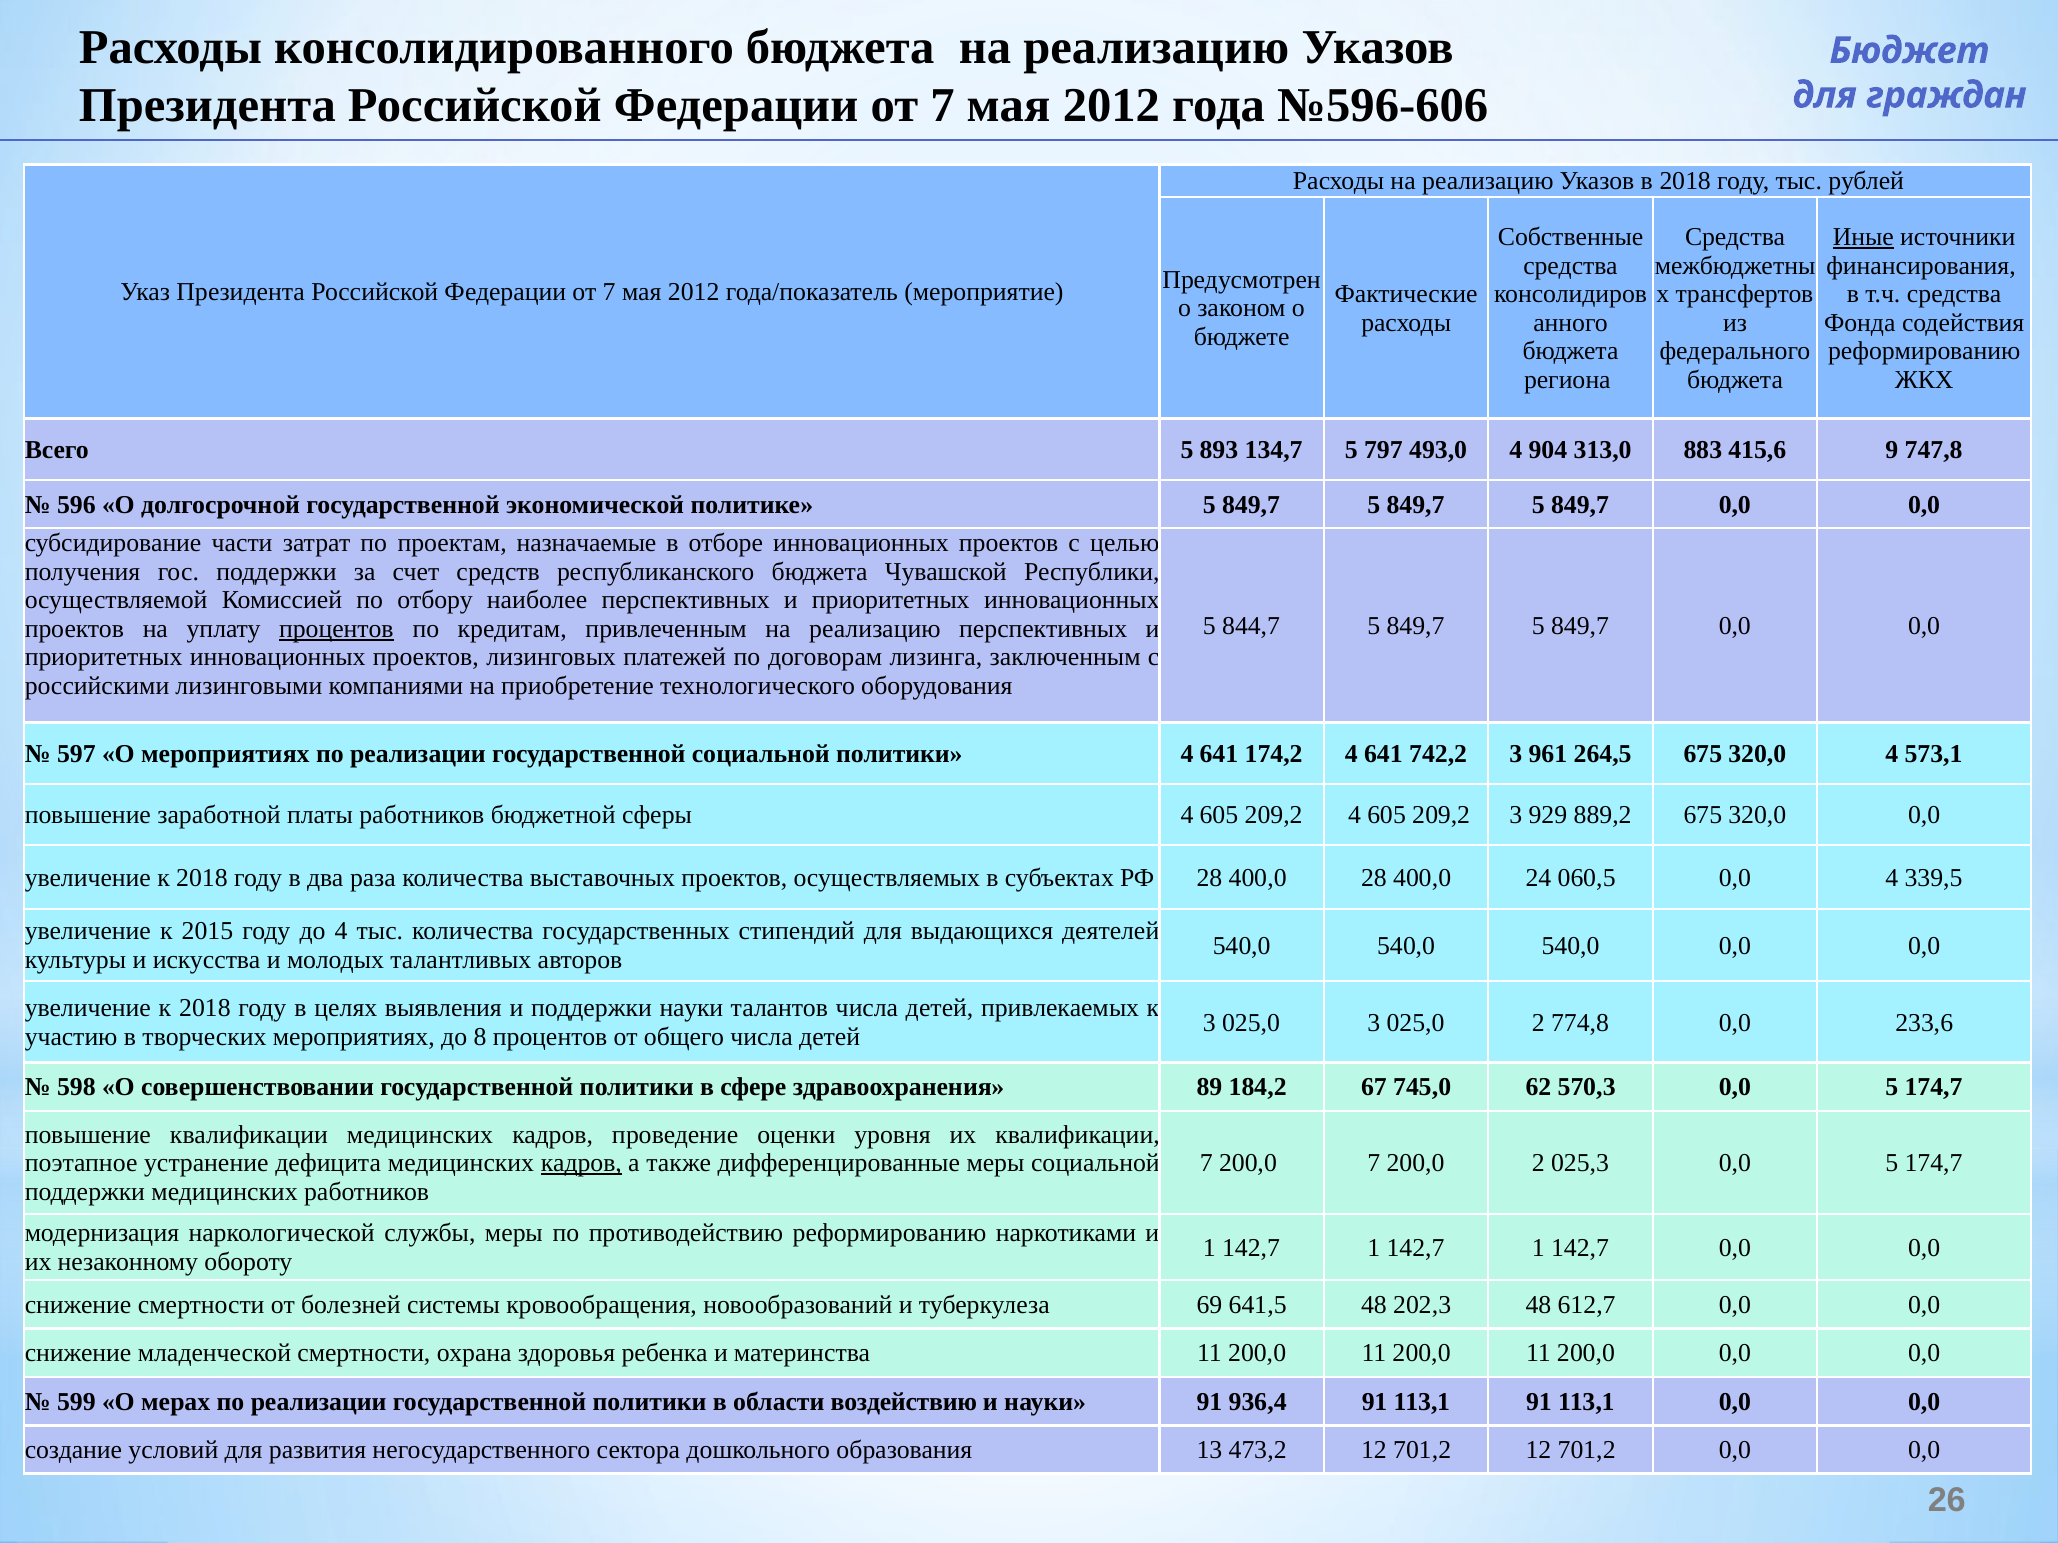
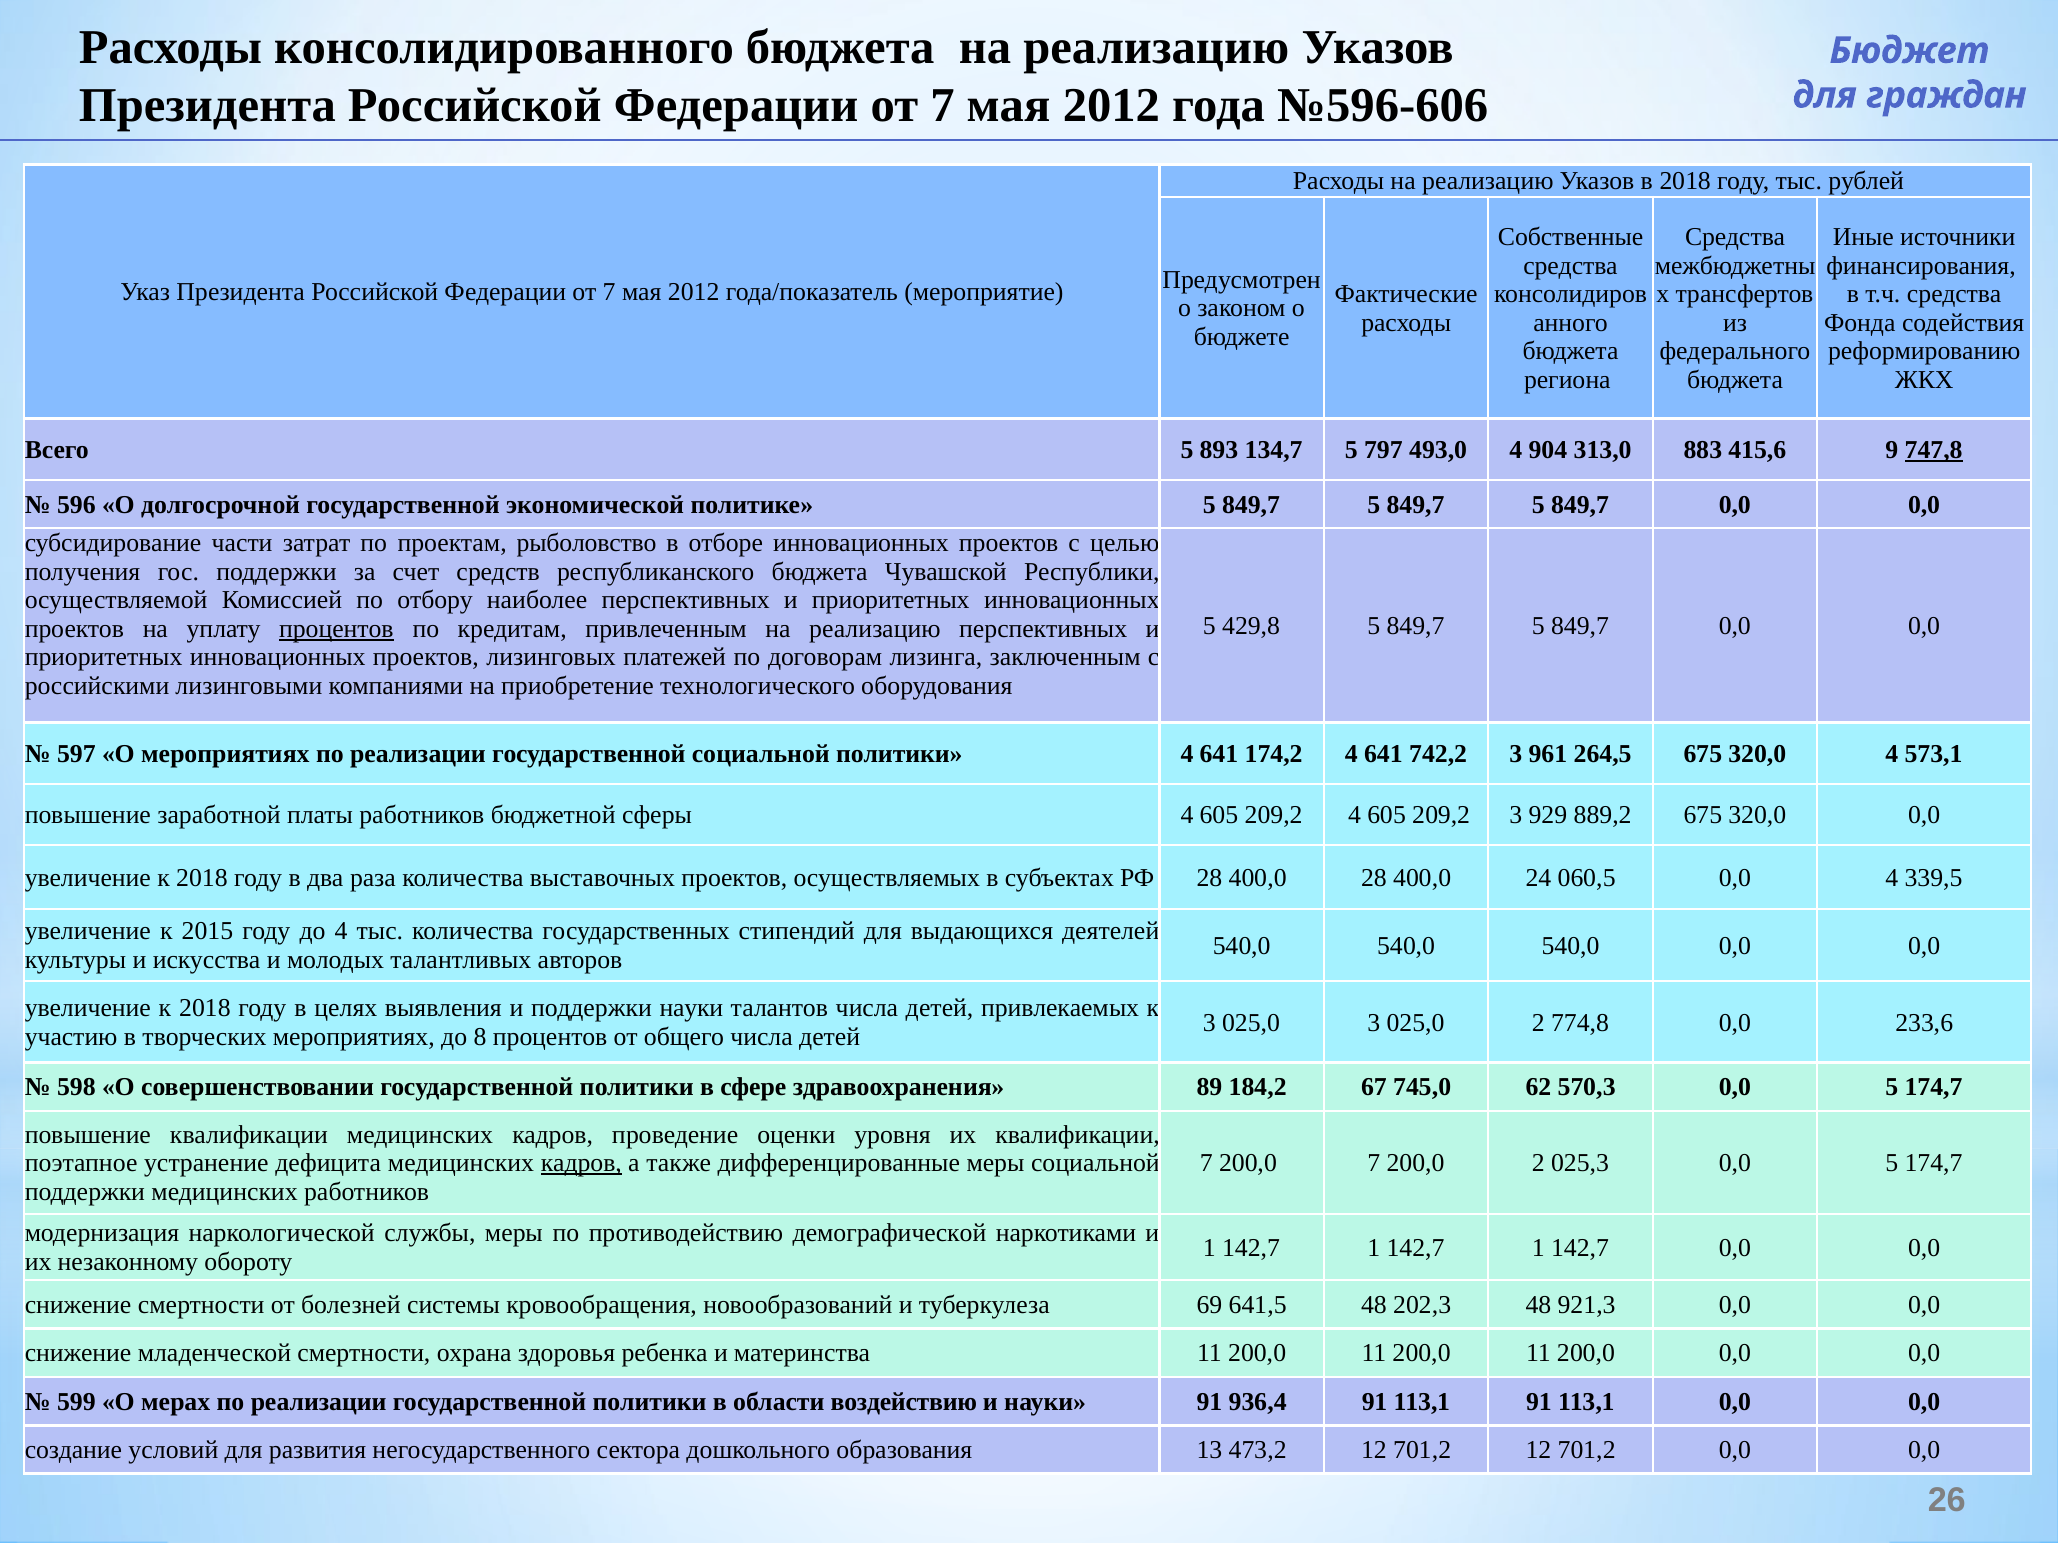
Иные underline: present -> none
747,8 underline: none -> present
назначаемые: назначаемые -> рыболовство
844,7: 844,7 -> 429,8
противодействию реформированию: реформированию -> демографической
612,7: 612,7 -> 921,3
